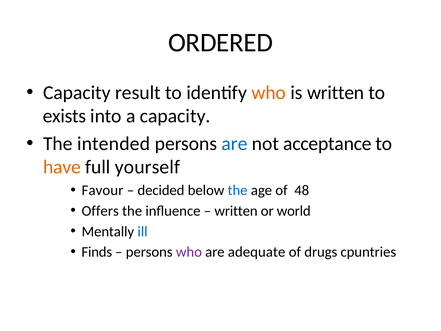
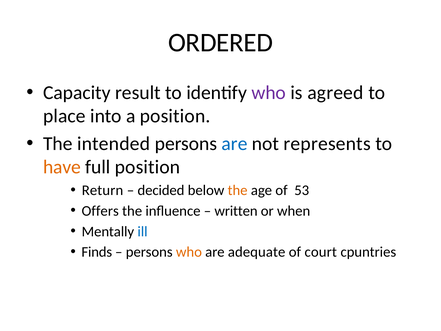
who at (269, 93) colour: orange -> purple
is written: written -> agreed
exists: exists -> place
a capacity: capacity -> position
acceptance: acceptance -> represents
full yourself: yourself -> position
Favour: Favour -> Return
the at (238, 190) colour: blue -> orange
48: 48 -> 53
world: world -> when
who at (189, 252) colour: purple -> orange
drugs: drugs -> court
